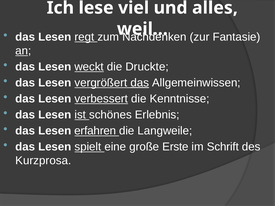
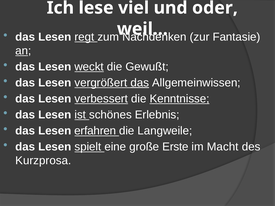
alles: alles -> oder
Druckte: Druckte -> Gewußt
Kenntnisse underline: none -> present
Schrift: Schrift -> Macht
